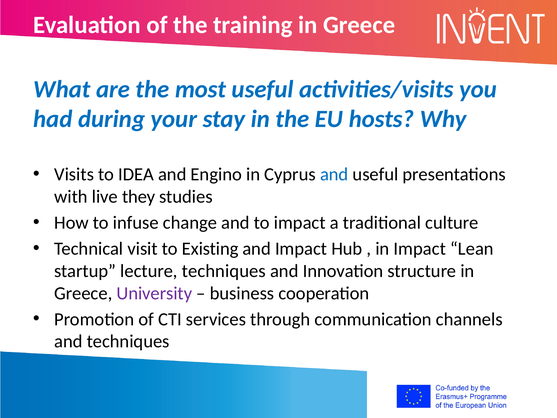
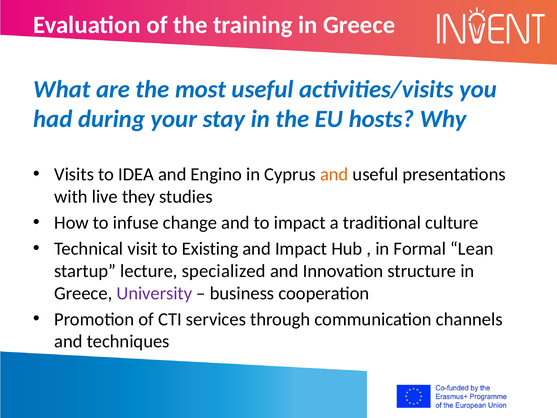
and at (334, 174) colour: blue -> orange
in Impact: Impact -> Formal
lecture techniques: techniques -> specialized
